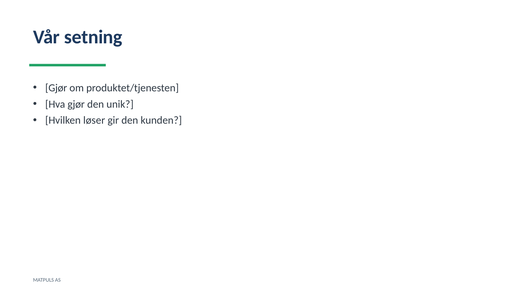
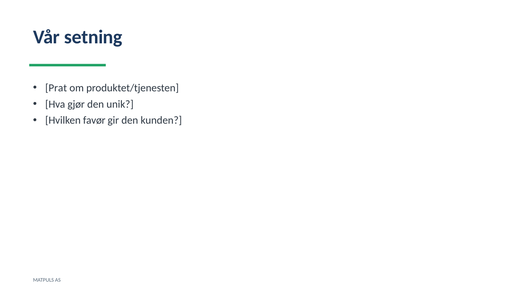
Gjør at (56, 88): Gjør -> Prat
løser: løser -> favør
